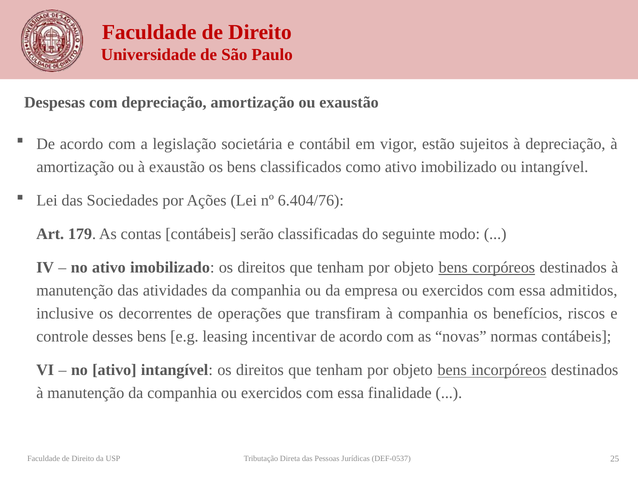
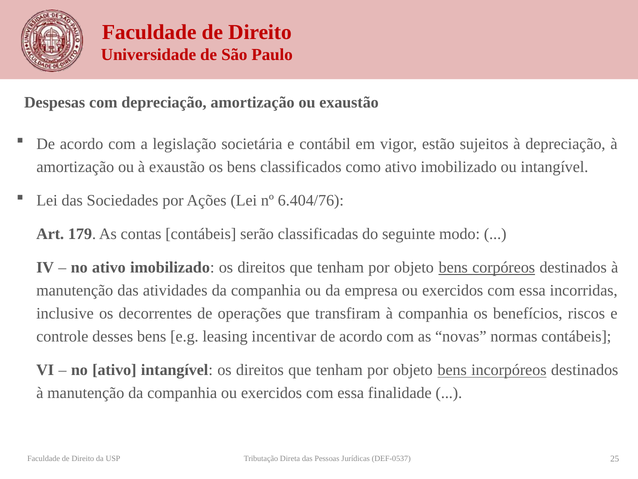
admitidos: admitidos -> incorridas
